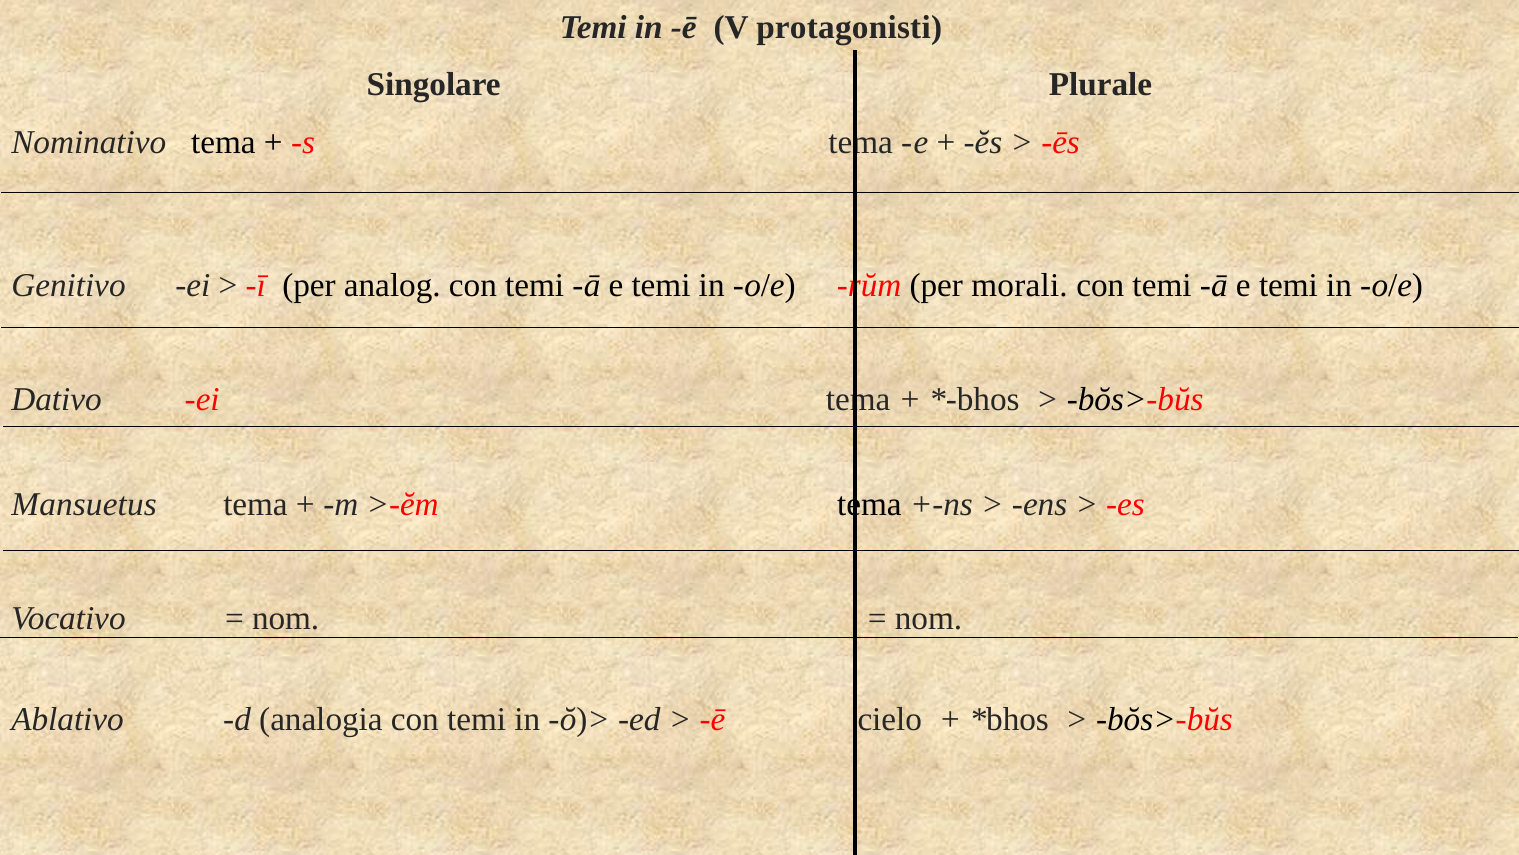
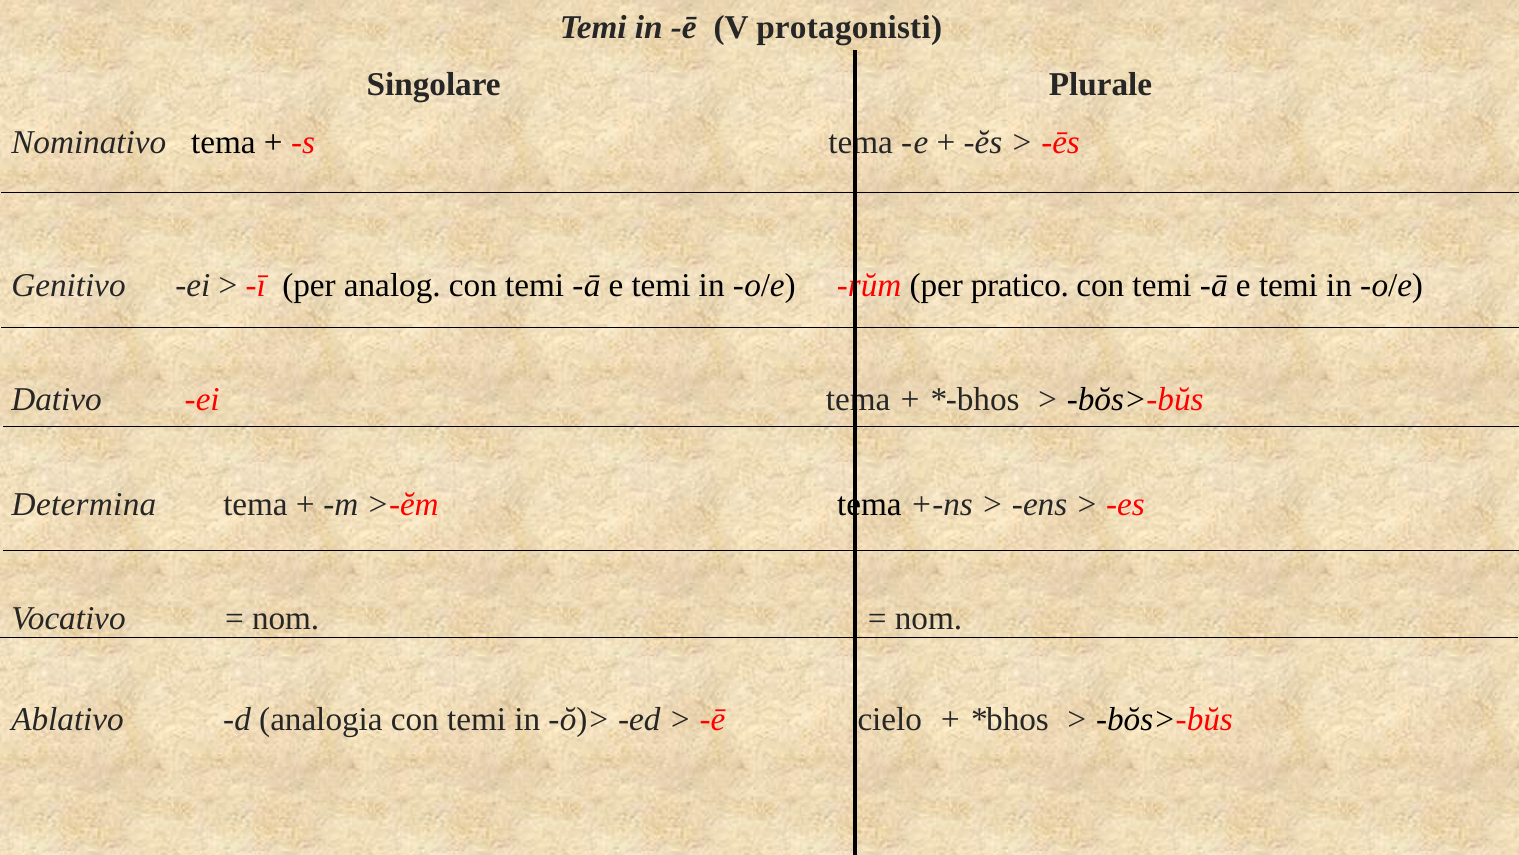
morali: morali -> pratico
Mansuetus: Mansuetus -> Determina
